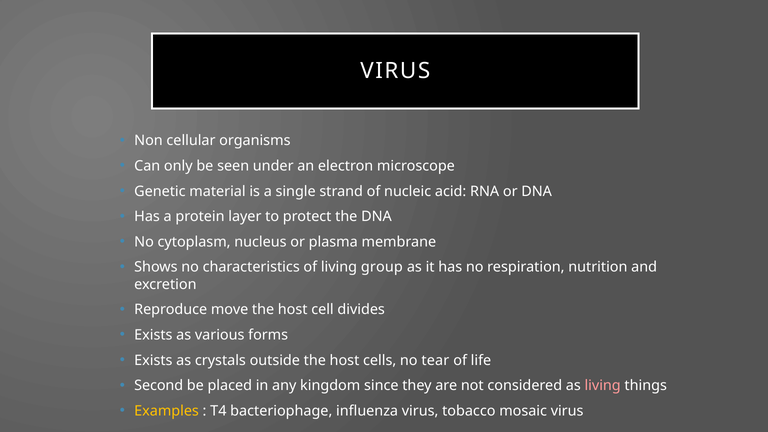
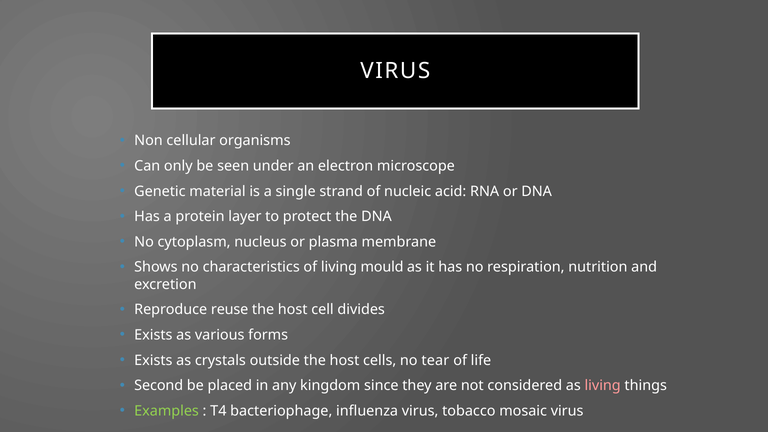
group: group -> mould
move: move -> reuse
Examples colour: yellow -> light green
